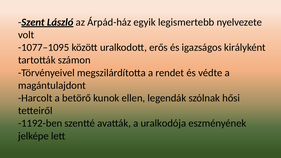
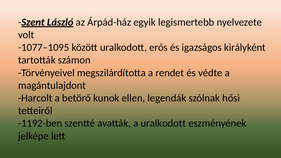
a uralkodója: uralkodója -> uralkodott
